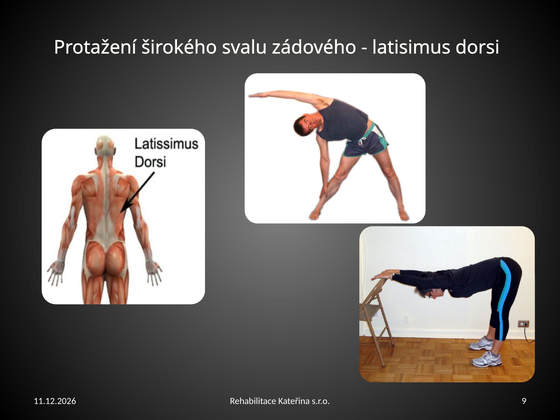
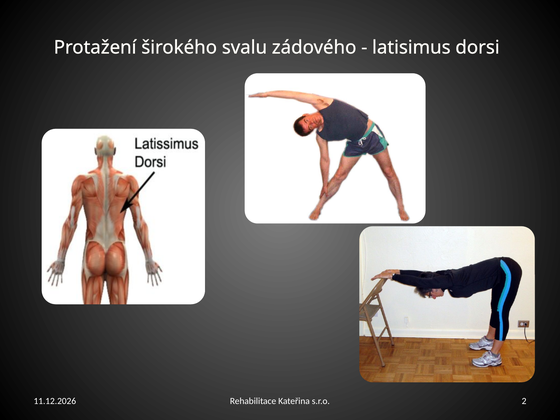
9: 9 -> 2
